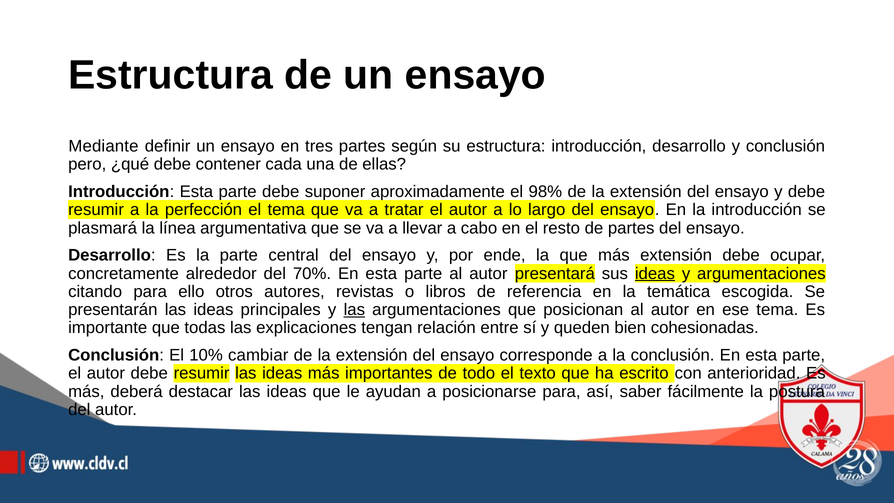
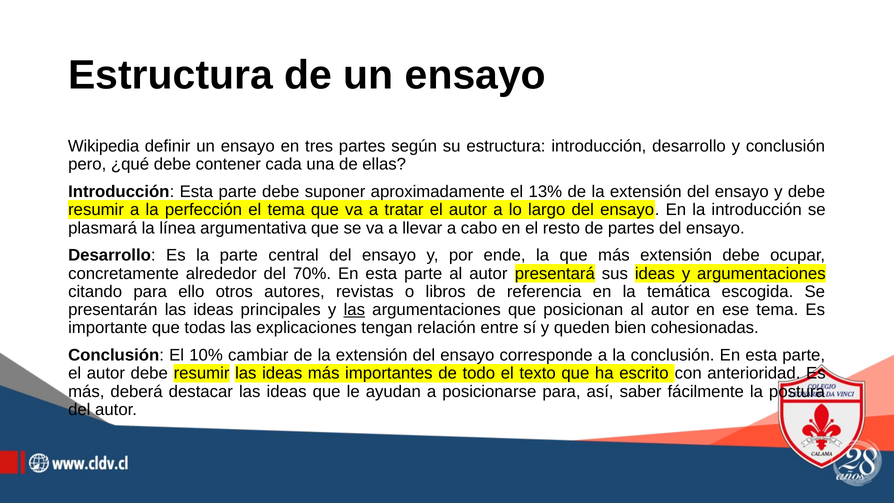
Mediante: Mediante -> Wikipedia
98%: 98% -> 13%
ideas at (655, 273) underline: present -> none
